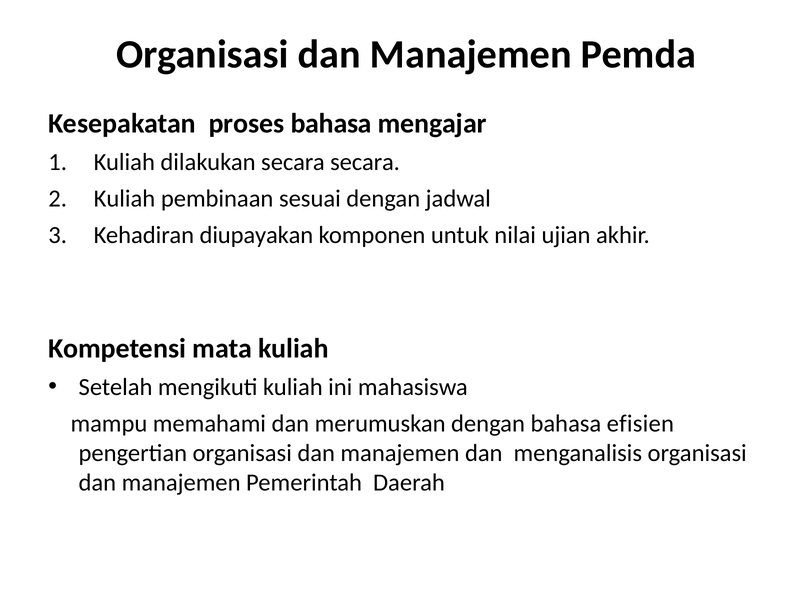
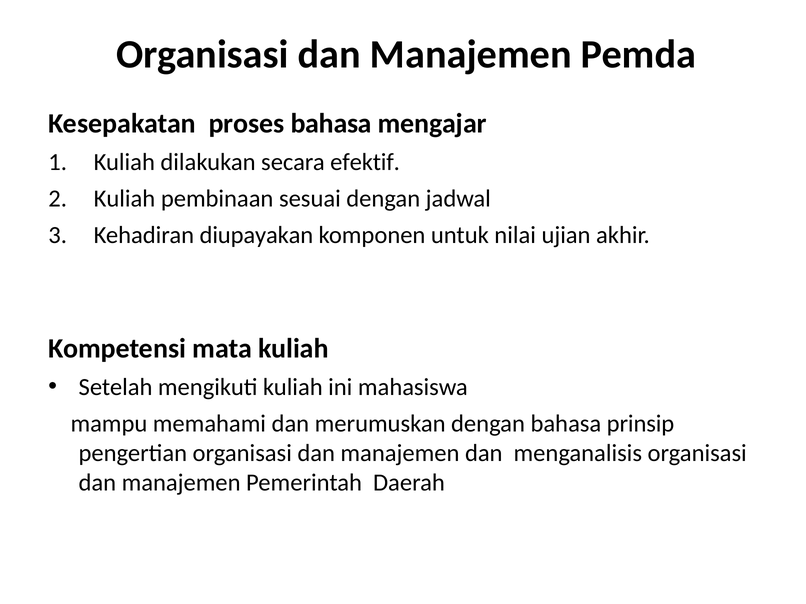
secara secara: secara -> efektif
efisien: efisien -> prinsip
